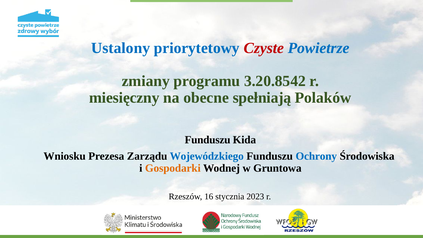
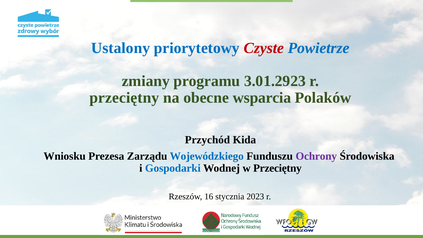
3.20.8542: 3.20.8542 -> 3.01.2923
miesięczny at (124, 98): miesięczny -> przeciętny
spełniają: spełniają -> wsparcia
Funduszu at (208, 140): Funduszu -> Przychód
Ochrony colour: blue -> purple
Gospodarki colour: orange -> blue
w Gruntowa: Gruntowa -> Przeciętny
